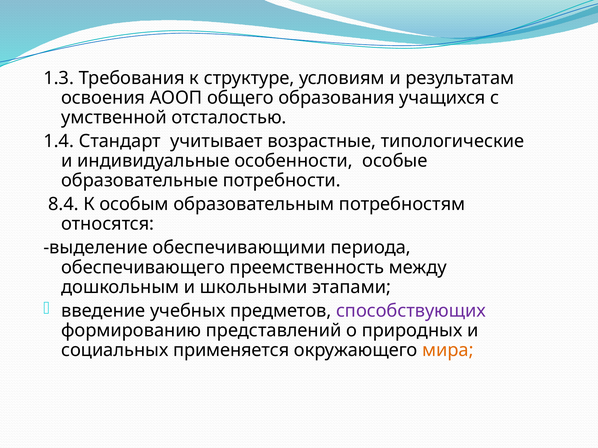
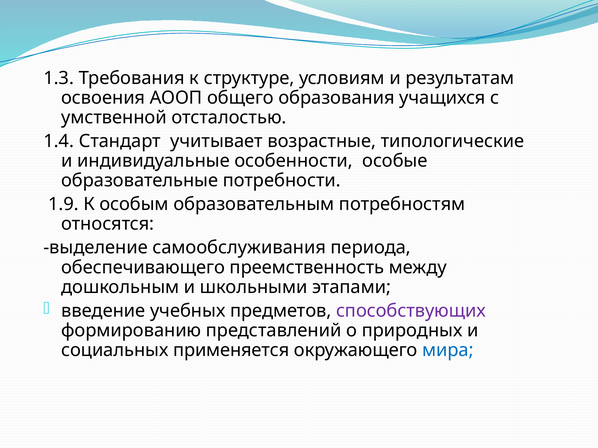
8.4: 8.4 -> 1.9
обеспечивающими: обеспечивающими -> самообслуживания
мира colour: orange -> blue
